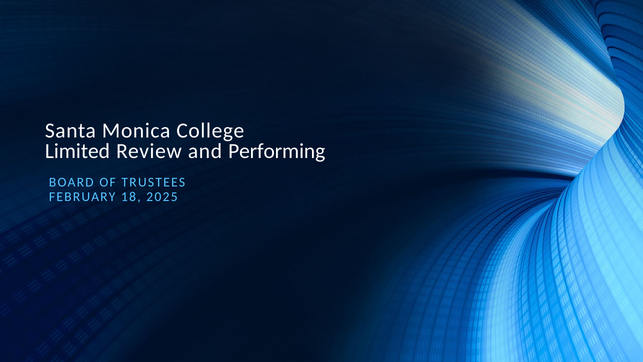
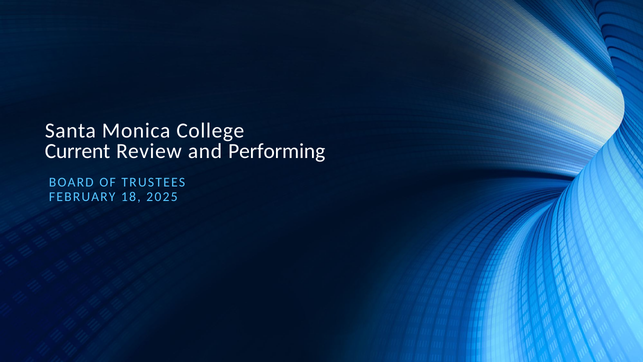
Limited: Limited -> Current
